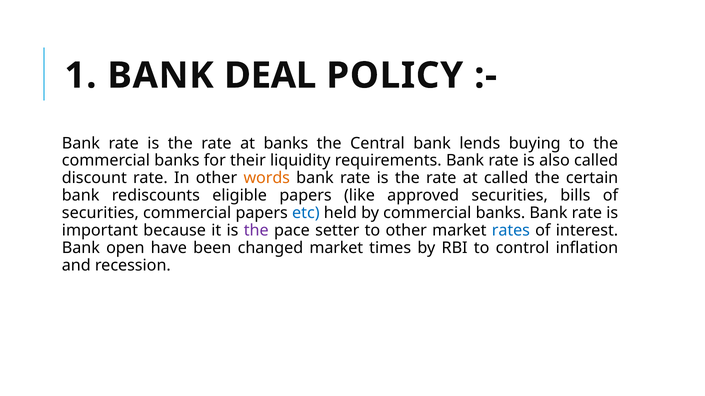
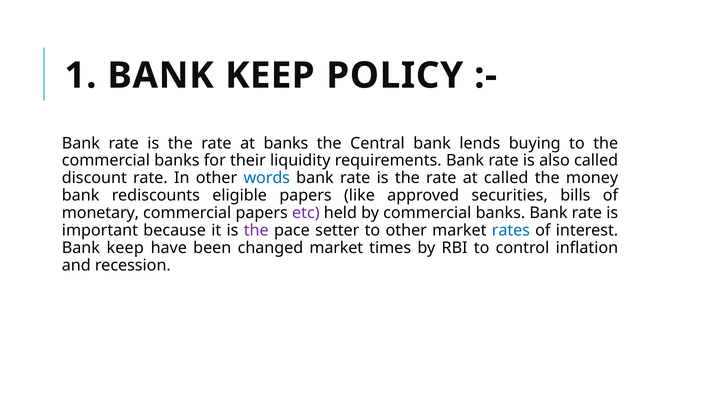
1 BANK DEAL: DEAL -> KEEP
words colour: orange -> blue
certain: certain -> money
securities at (100, 213): securities -> monetary
etc colour: blue -> purple
open at (125, 248): open -> keep
